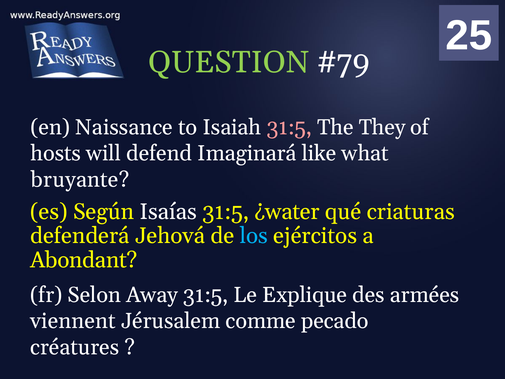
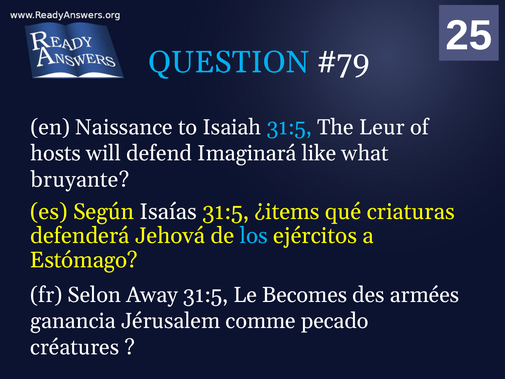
QUESTION colour: light green -> light blue
31:5 at (289, 127) colour: pink -> light blue
They: They -> Leur
¿water: ¿water -> ¿items
Abondant: Abondant -> Estómago
Explique: Explique -> Becomes
viennent: viennent -> ganancia
